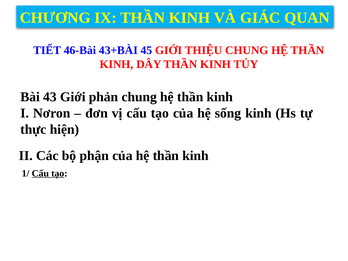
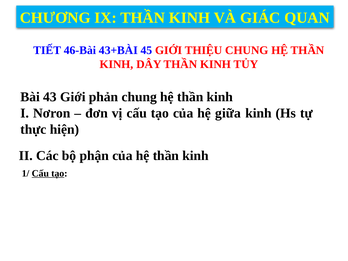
sống: sống -> giữa
